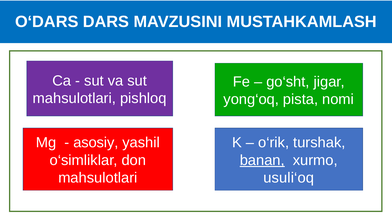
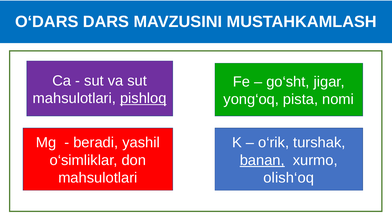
pishloq underline: none -> present
asosiy: asosiy -> beradi
usuli‘oq: usuli‘oq -> olish‘oq
